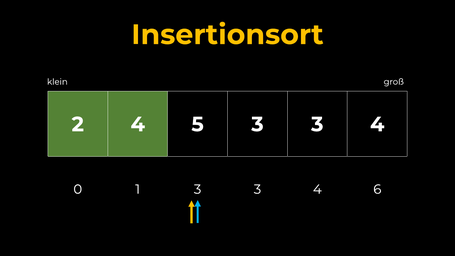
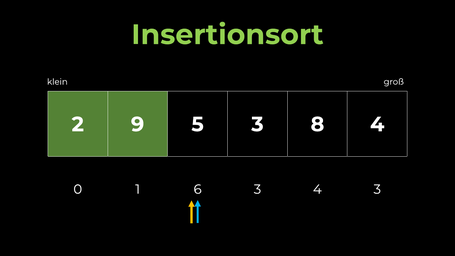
Insertionsort colour: yellow -> light green
2 4: 4 -> 9
5 3 3: 3 -> 8
1 3: 3 -> 6
4 6: 6 -> 3
